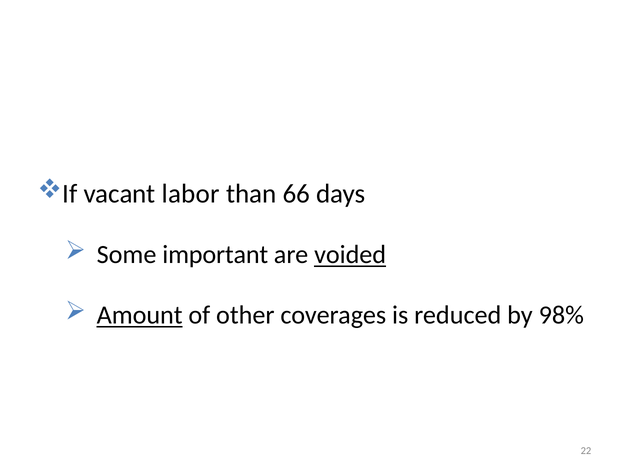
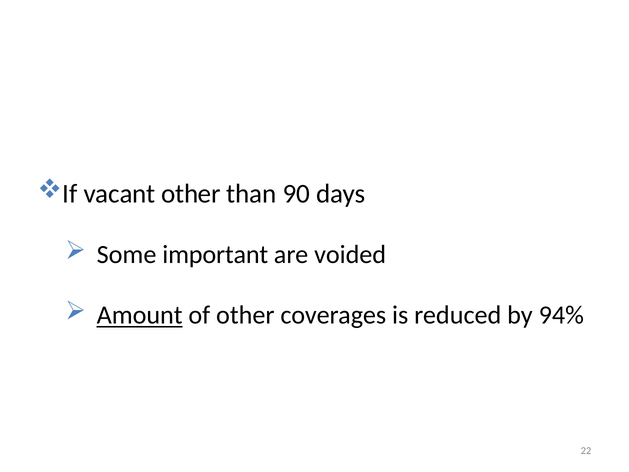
vacant labor: labor -> other
66: 66 -> 90
voided underline: present -> none
98%: 98% -> 94%
